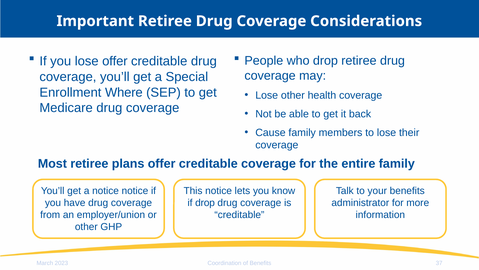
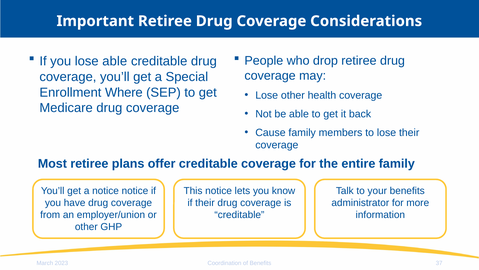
lose offer: offer -> able
if drop: drop -> their
